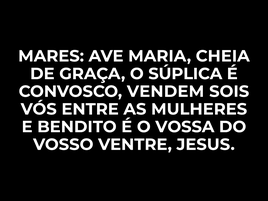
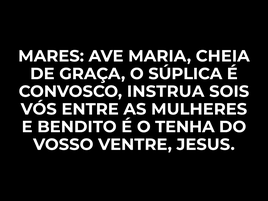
VENDEM: VENDEM -> INSTRUA
VOSSA: VOSSA -> TENHA
